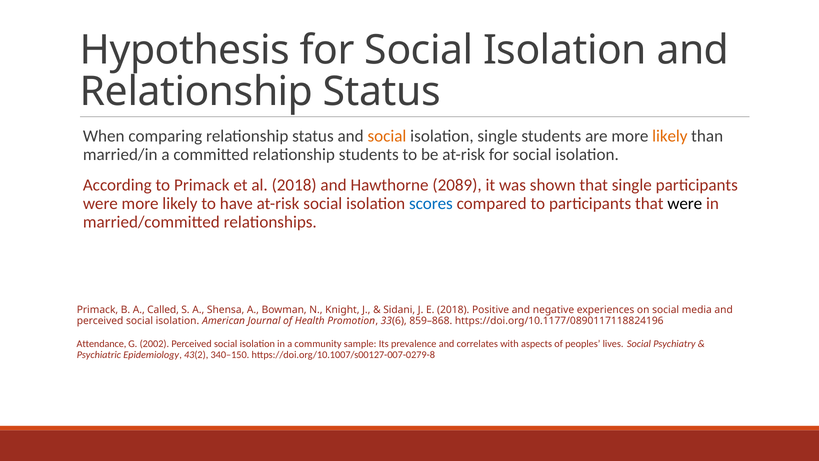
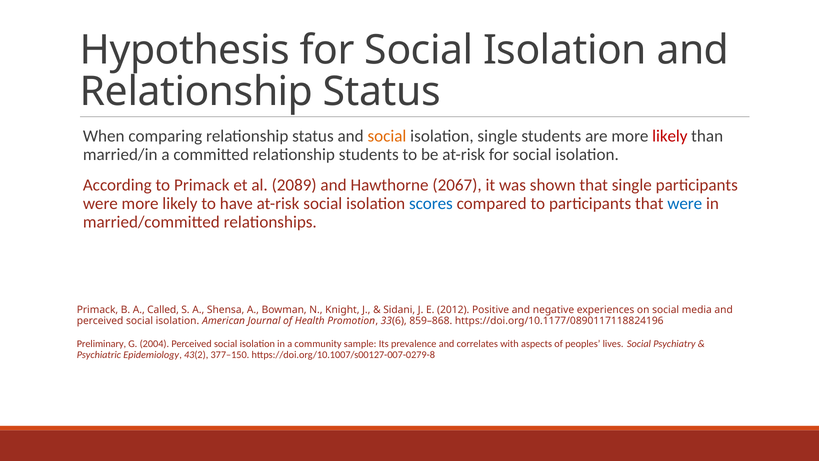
likely at (670, 136) colour: orange -> red
al 2018: 2018 -> 2089
2089: 2089 -> 2067
were at (685, 203) colour: black -> blue
E 2018: 2018 -> 2012
Attendance: Attendance -> Preliminary
2002: 2002 -> 2004
340–150: 340–150 -> 377–150
